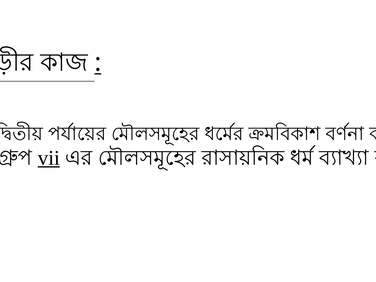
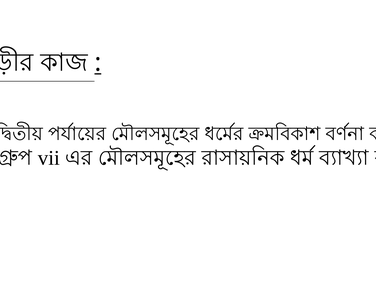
vii underline: present -> none
